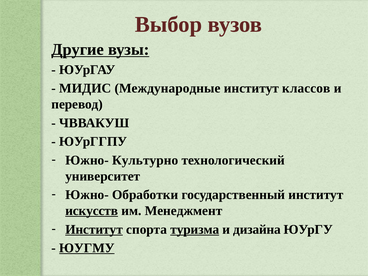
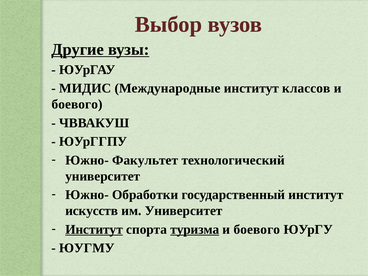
перевод at (77, 104): перевод -> боевого
Культурно: Культурно -> Факультет
искусств underline: present -> none
им Менеджмент: Менеджмент -> Университет
дизайна at (257, 229): дизайна -> боевого
ЮУГМУ underline: present -> none
